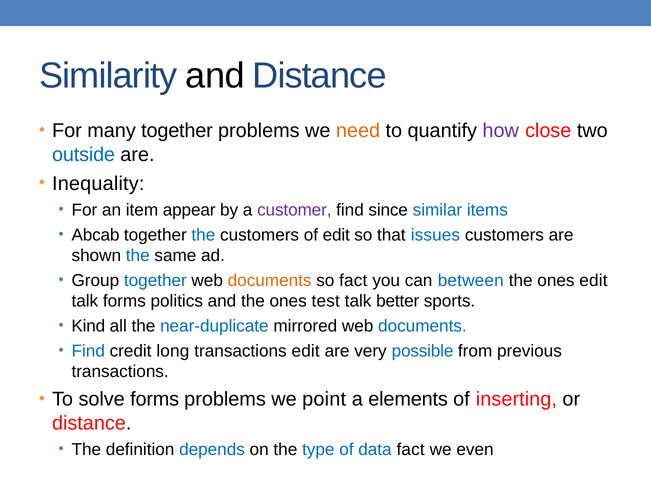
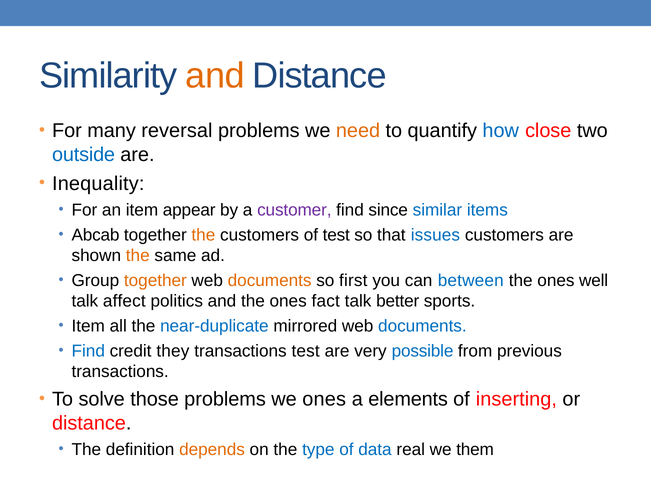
and at (215, 76) colour: black -> orange
many together: together -> reversal
how colour: purple -> blue
the at (203, 235) colour: blue -> orange
of edit: edit -> test
the at (138, 255) colour: blue -> orange
together at (155, 280) colour: blue -> orange
so fact: fact -> first
ones edit: edit -> well
talk forms: forms -> affect
test: test -> fact
Kind at (88, 326): Kind -> Item
long: long -> they
transactions edit: edit -> test
solve forms: forms -> those
we point: point -> ones
depends colour: blue -> orange
data fact: fact -> real
even: even -> them
